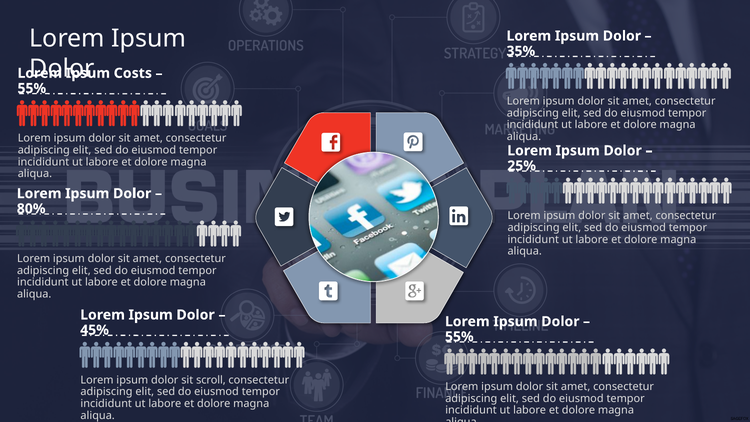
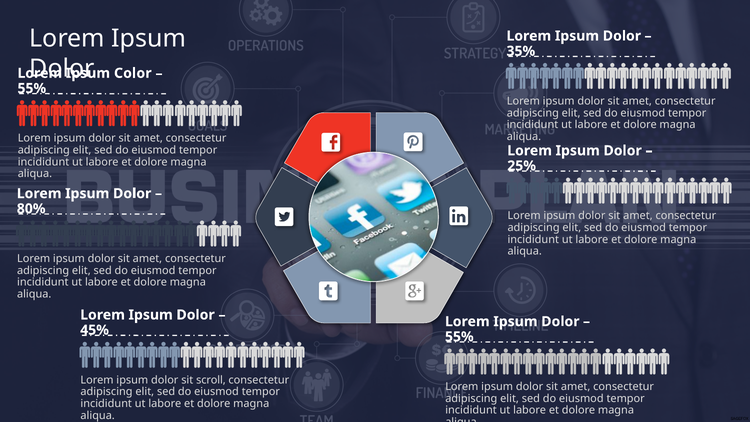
Costs: Costs -> Color
